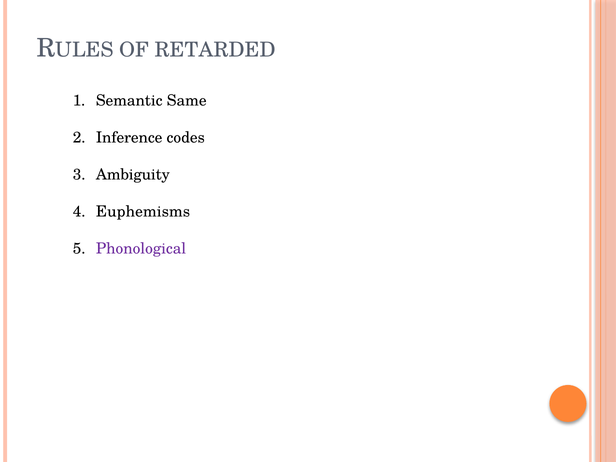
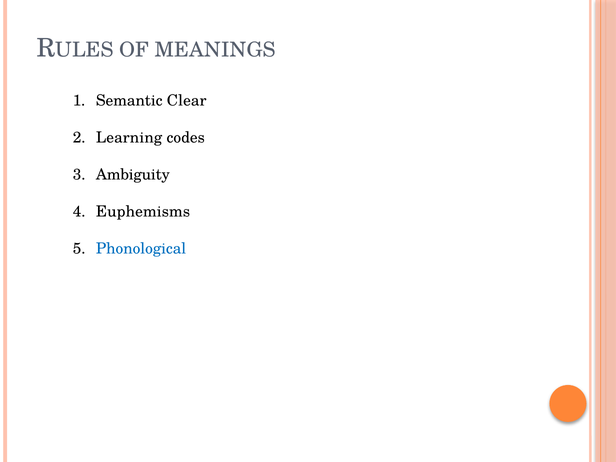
RETARDED: RETARDED -> MEANINGS
Same: Same -> Clear
Inference: Inference -> Learning
Phonological colour: purple -> blue
